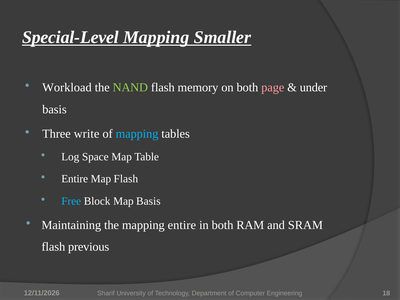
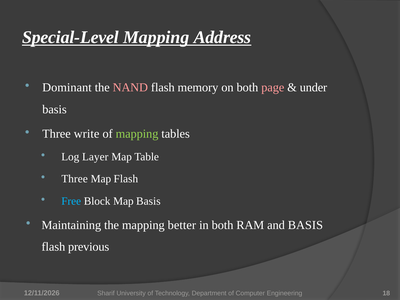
Smaller: Smaller -> Address
Workload: Workload -> Dominant
NAND colour: light green -> pink
mapping at (137, 134) colour: light blue -> light green
Space: Space -> Layer
Entire at (75, 179): Entire -> Three
mapping entire: entire -> better
and SRAM: SRAM -> BASIS
